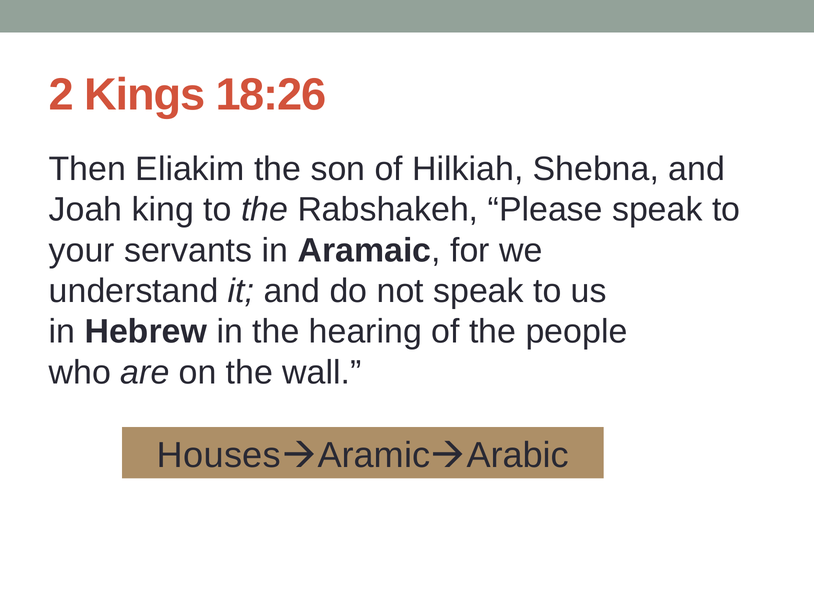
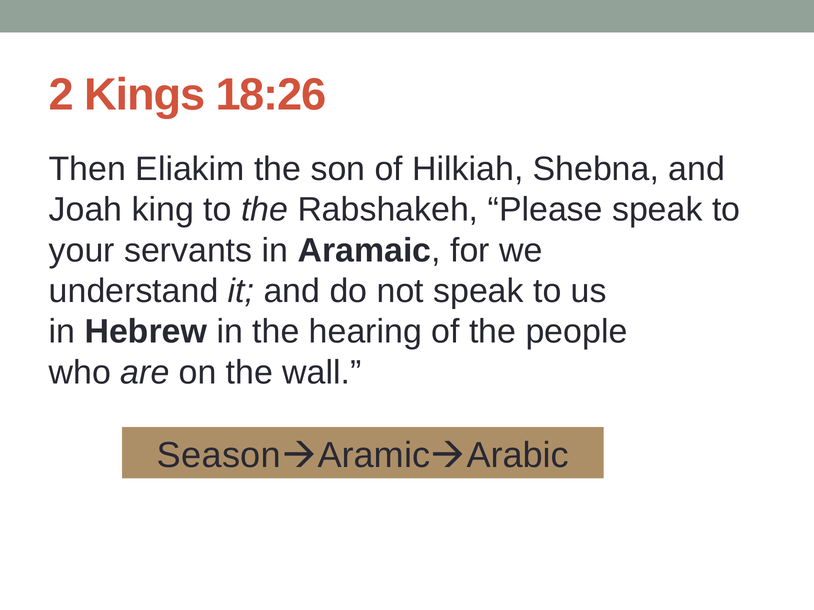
Houses: Houses -> Season
